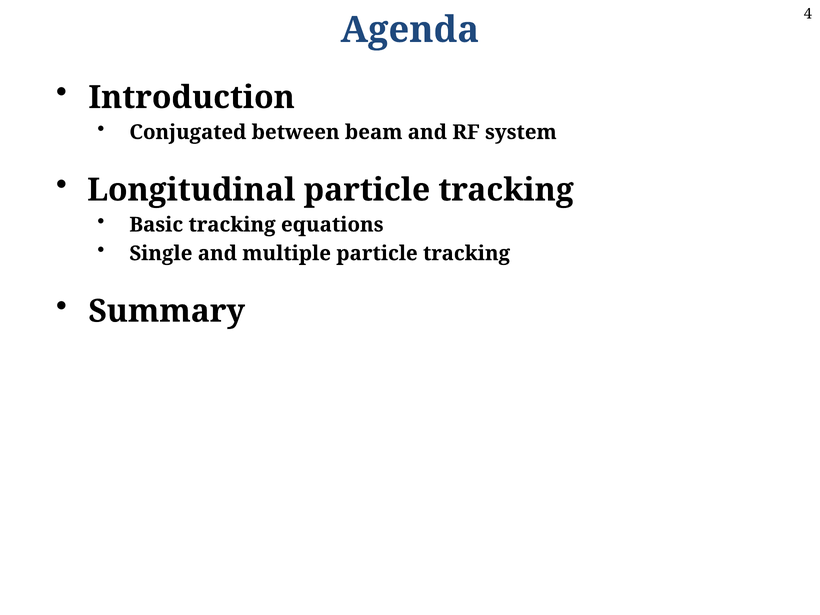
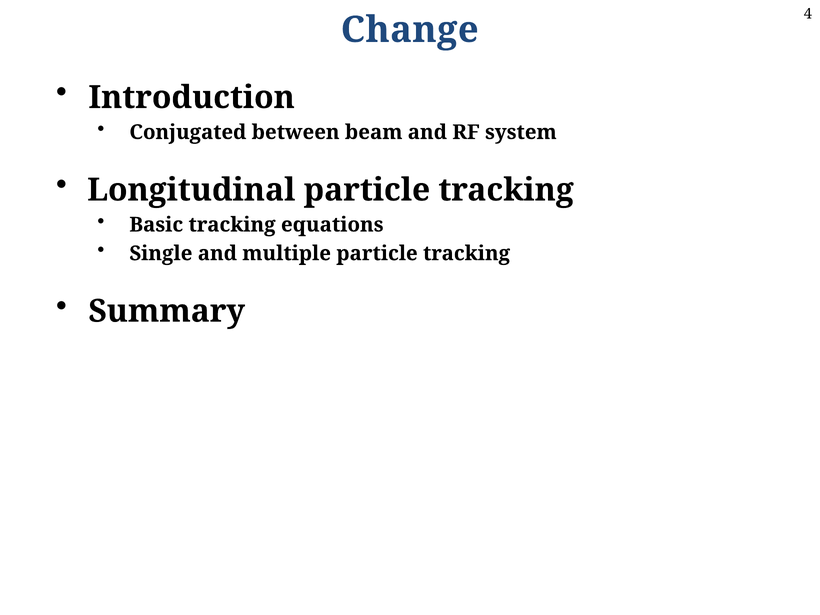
Agenda: Agenda -> Change
